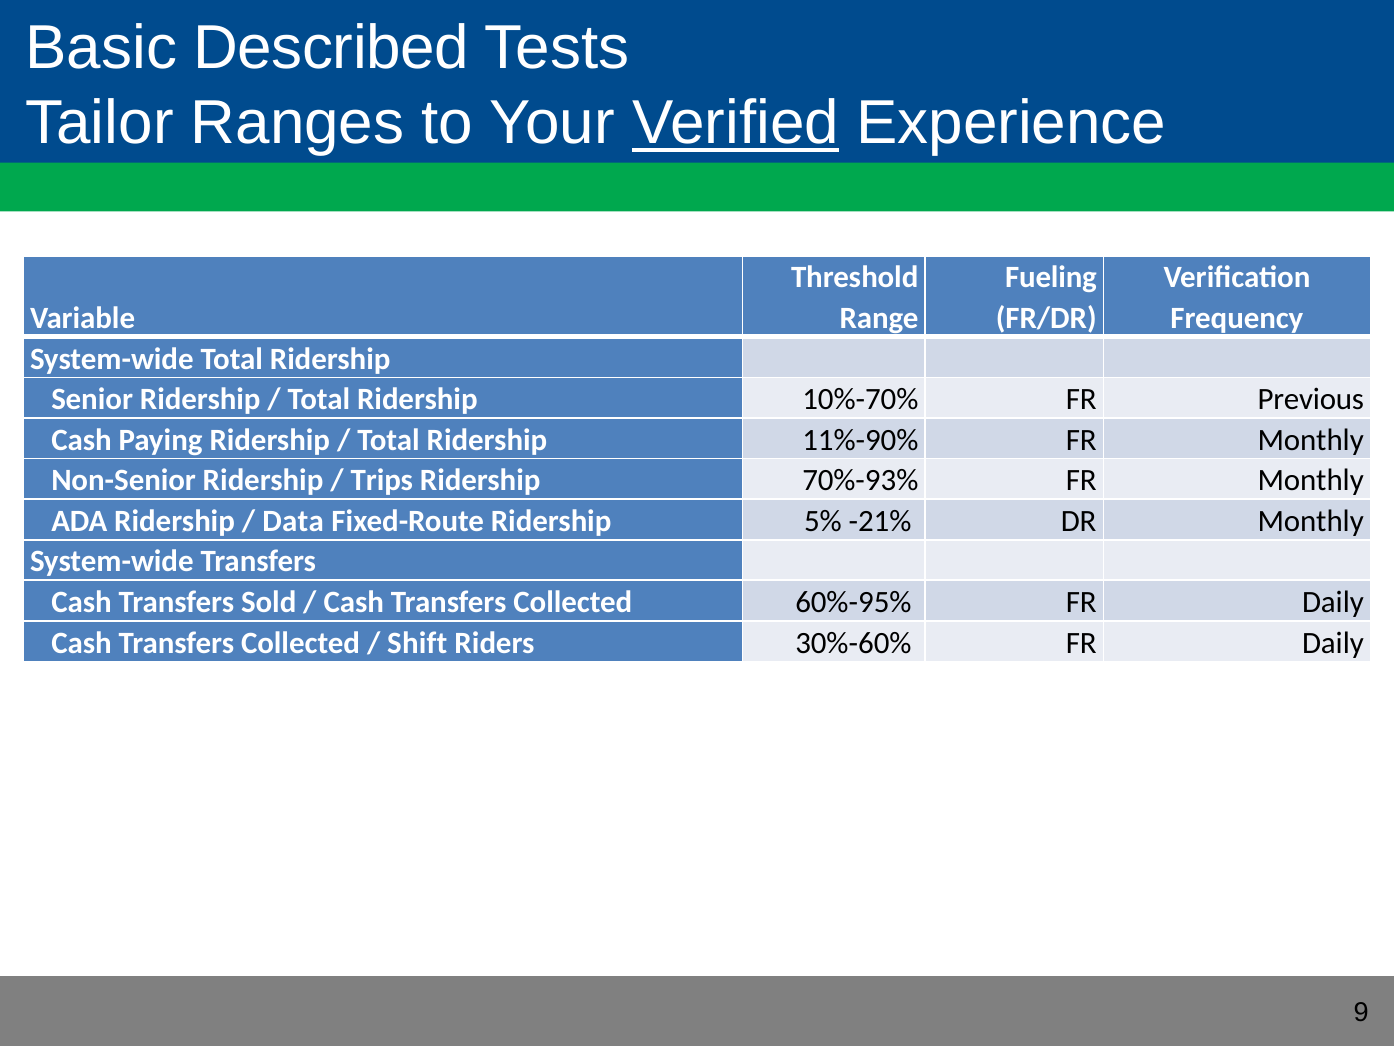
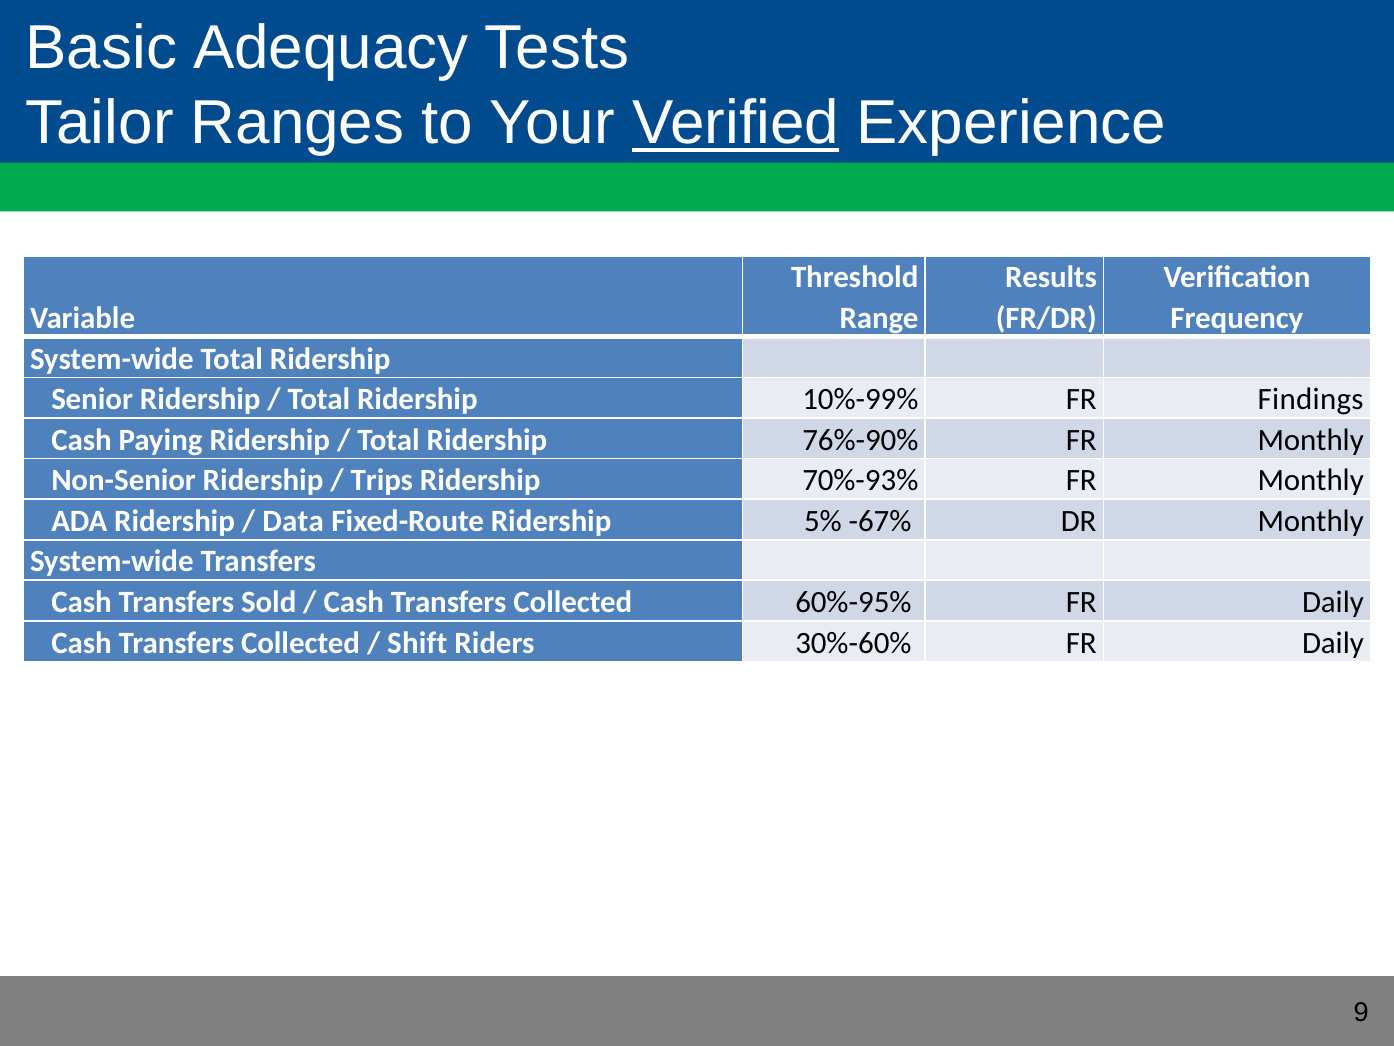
Described: Described -> Adequacy
Fueling: Fueling -> Results
10%-70%: 10%-70% -> 10%-99%
Previous: Previous -> Findings
11%-90%: 11%-90% -> 76%-90%
-21%: -21% -> -67%
